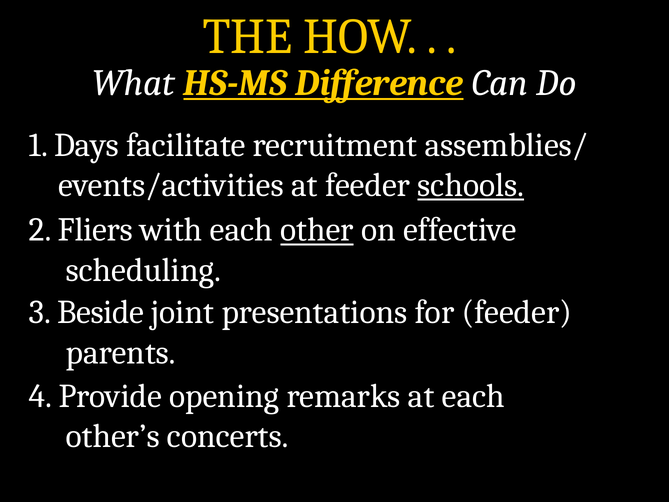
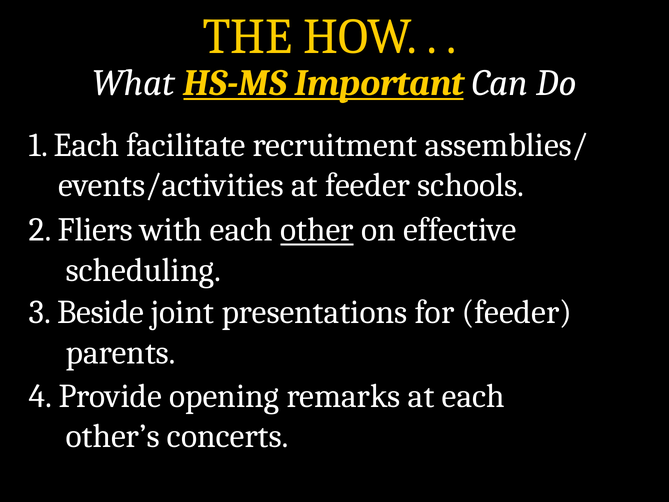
Difference: Difference -> Important
1 Days: Days -> Each
schools underline: present -> none
